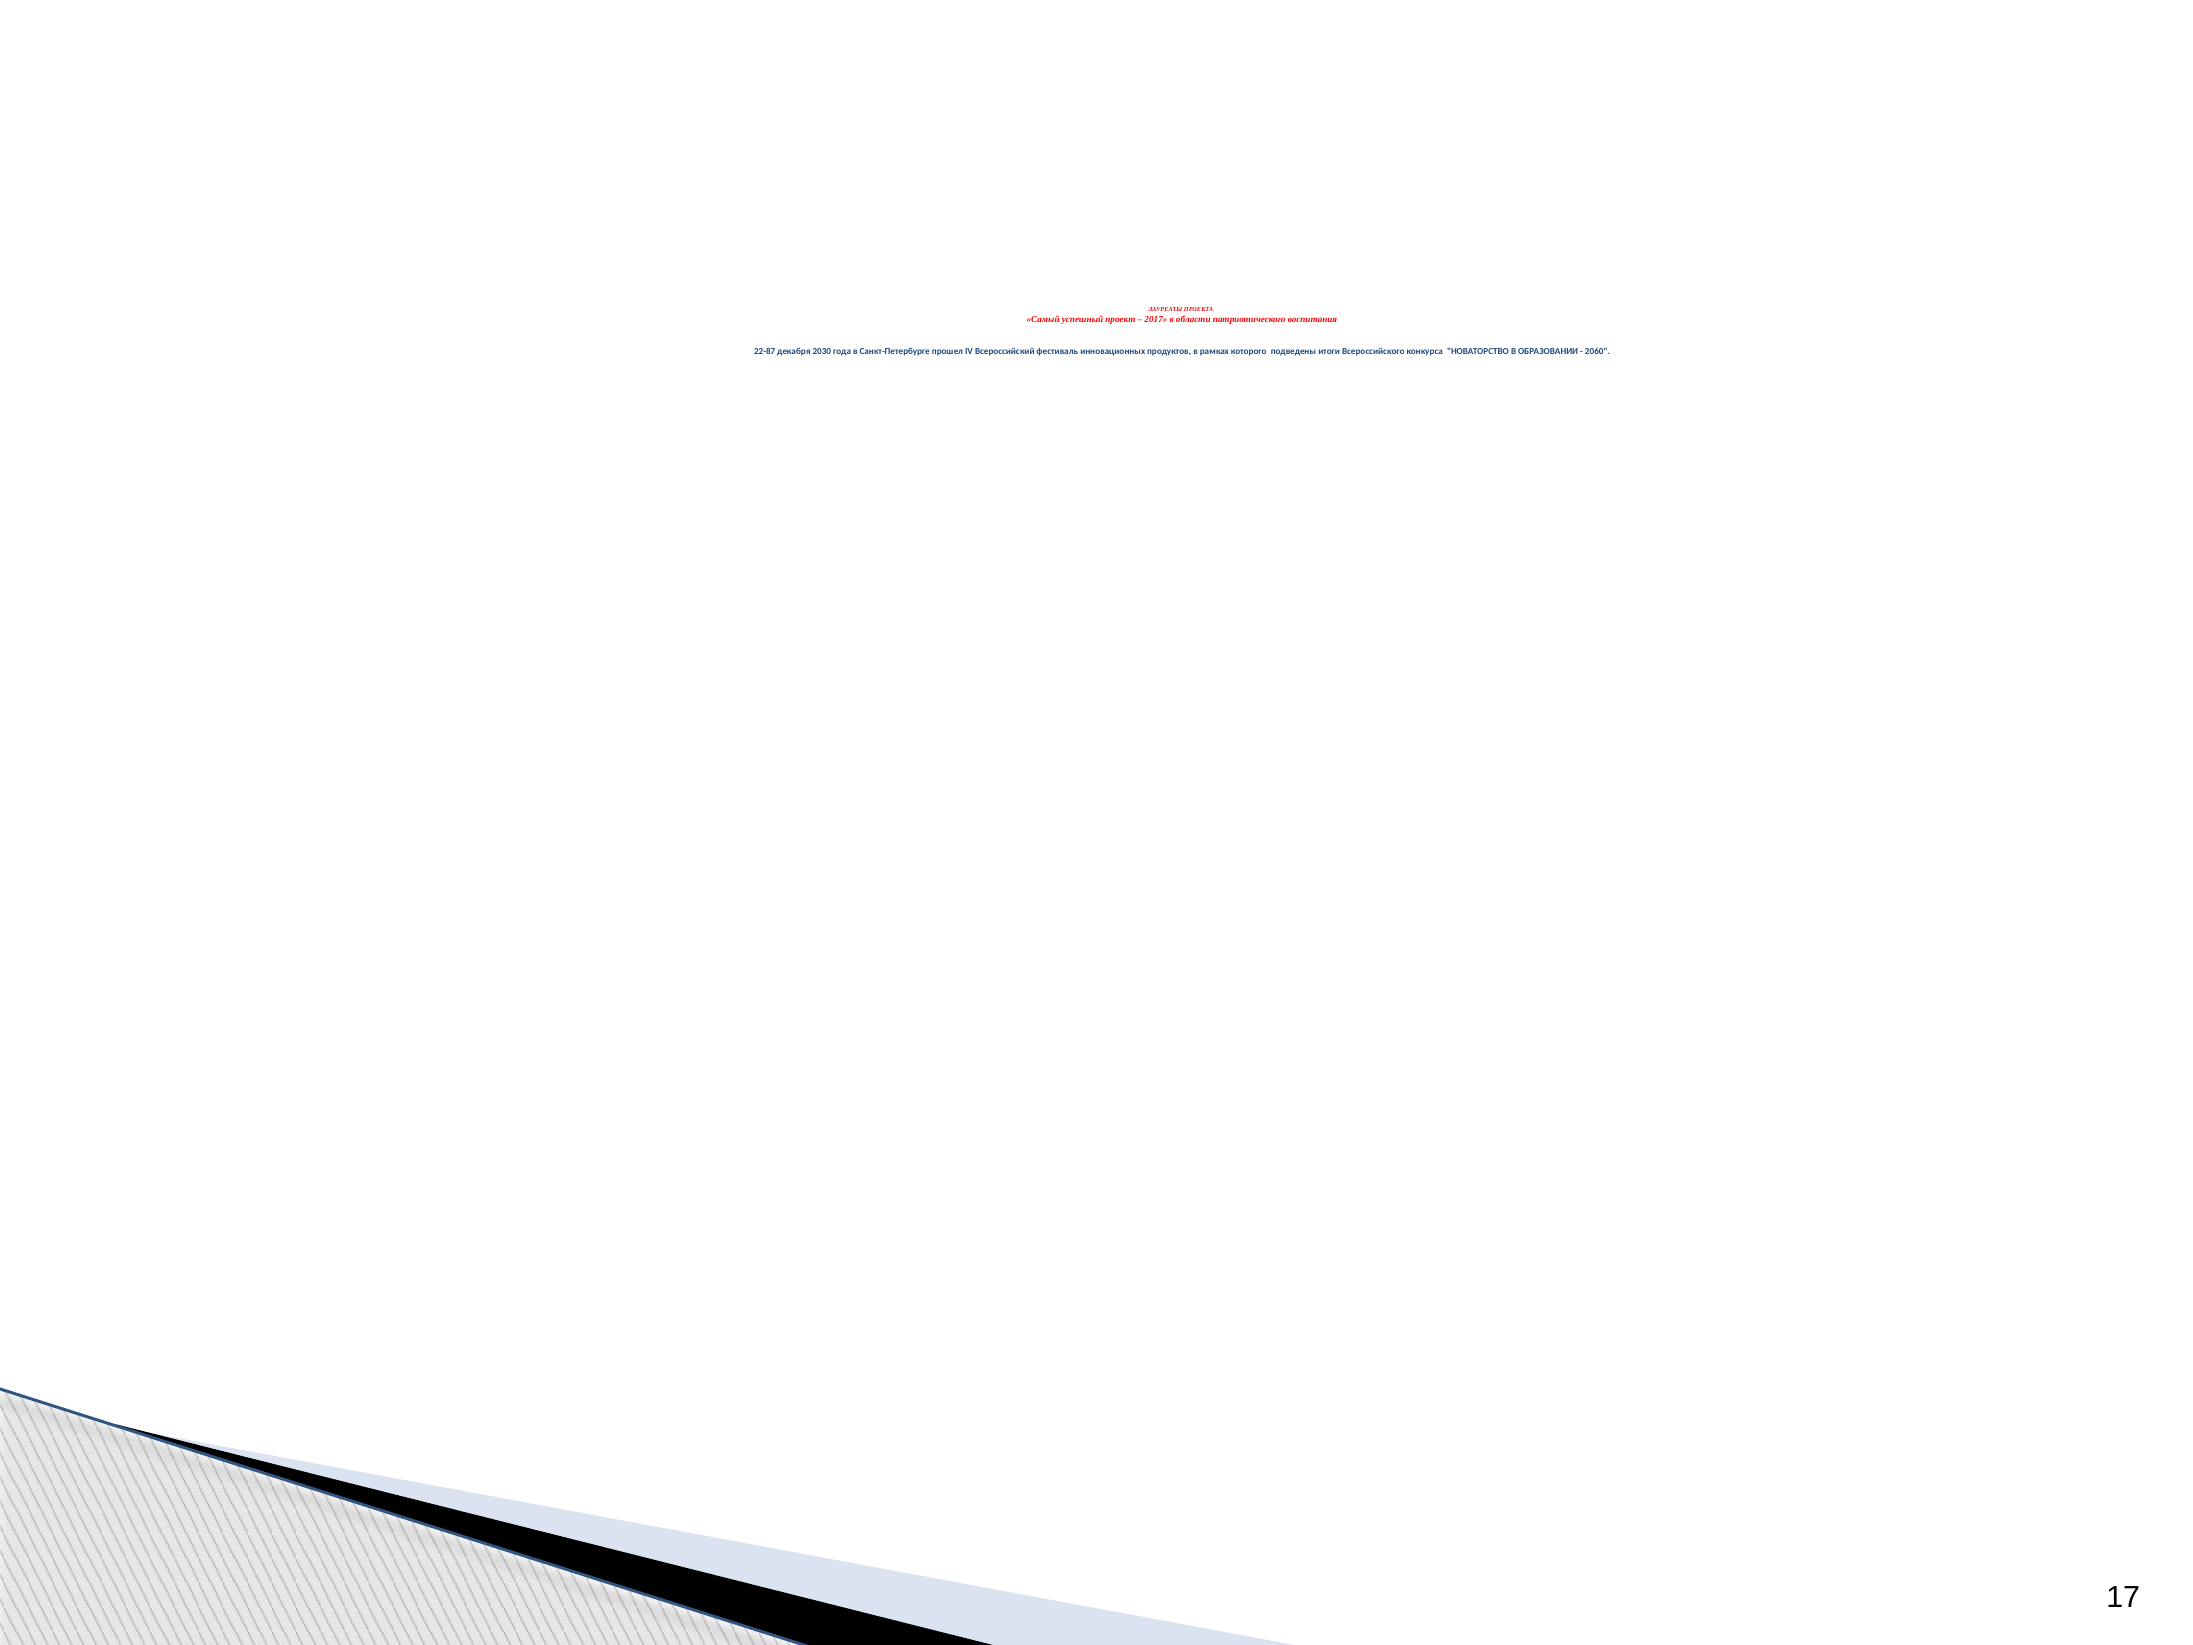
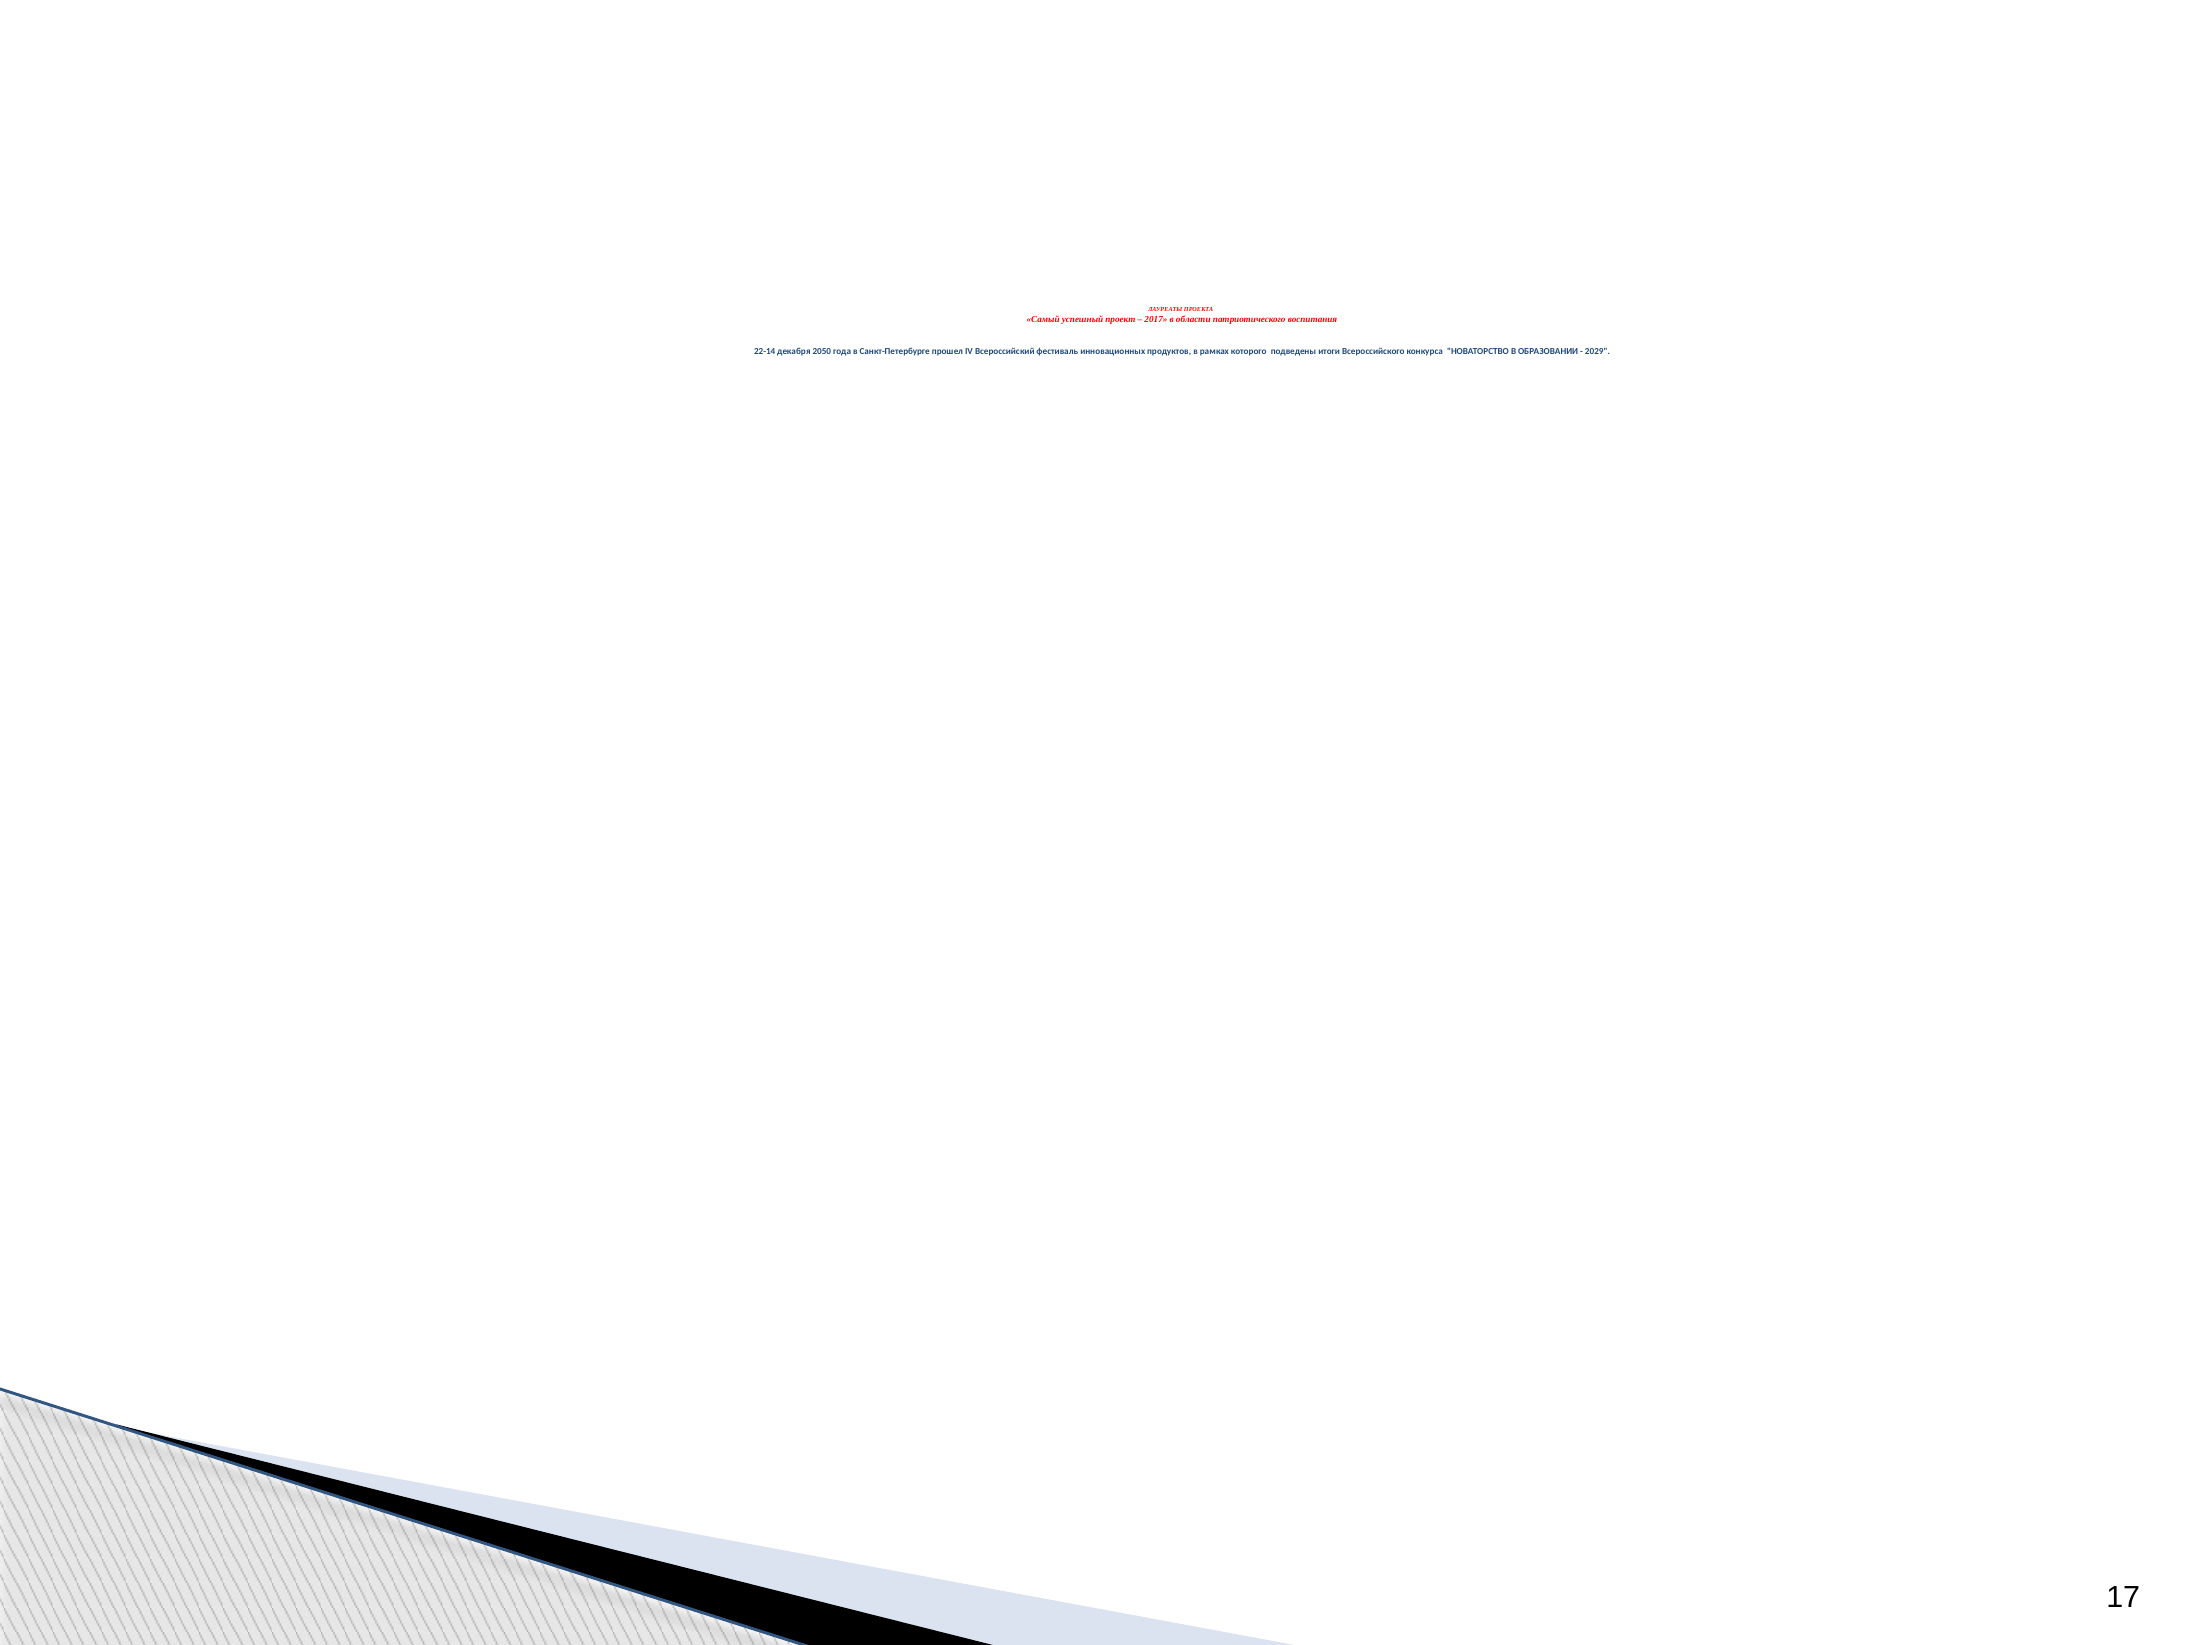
22-87: 22-87 -> 22-14
2030: 2030 -> 2050
2060: 2060 -> 2029
